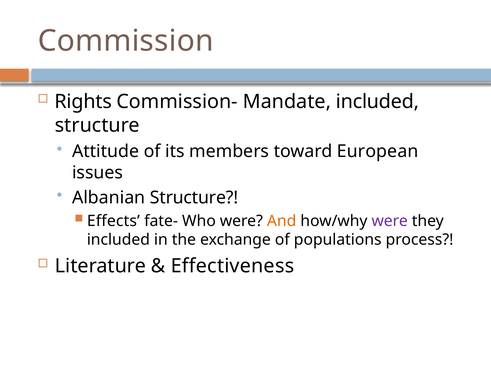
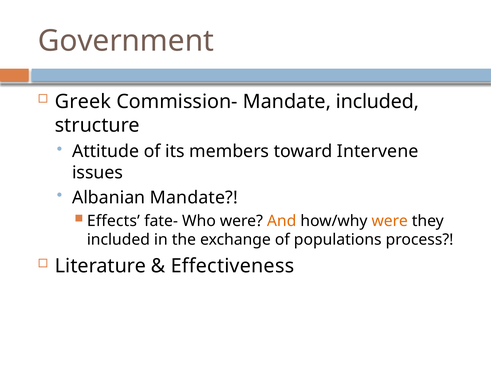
Commission: Commission -> Government
Rights: Rights -> Greek
European: European -> Intervene
Albanian Structure: Structure -> Mandate
were at (390, 221) colour: purple -> orange
